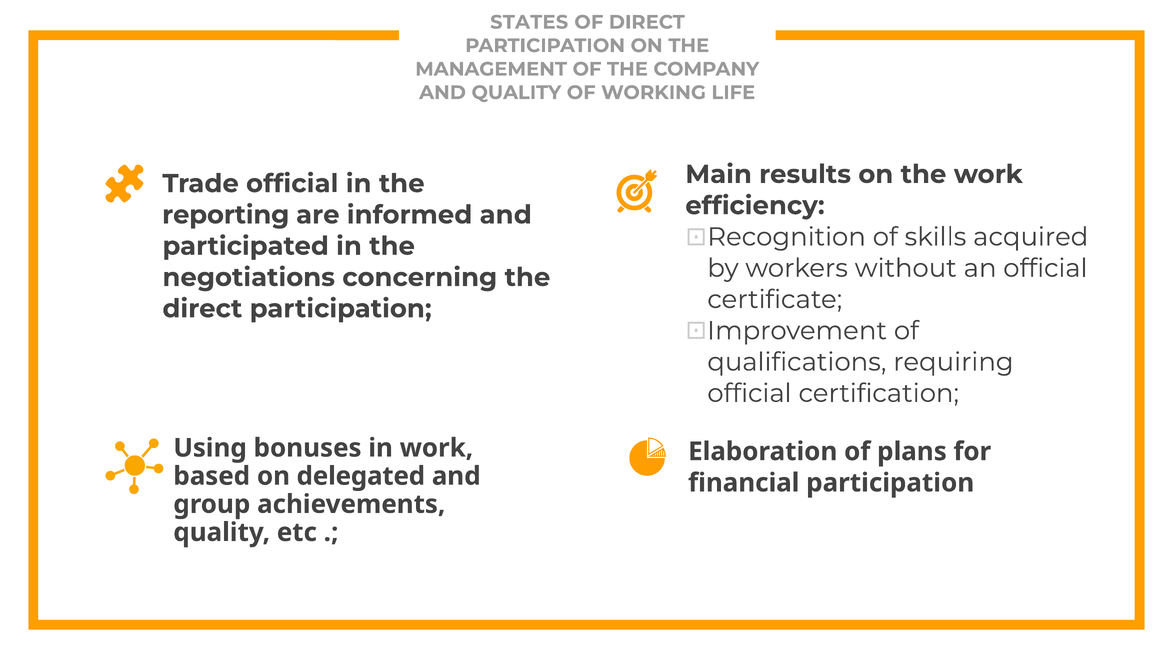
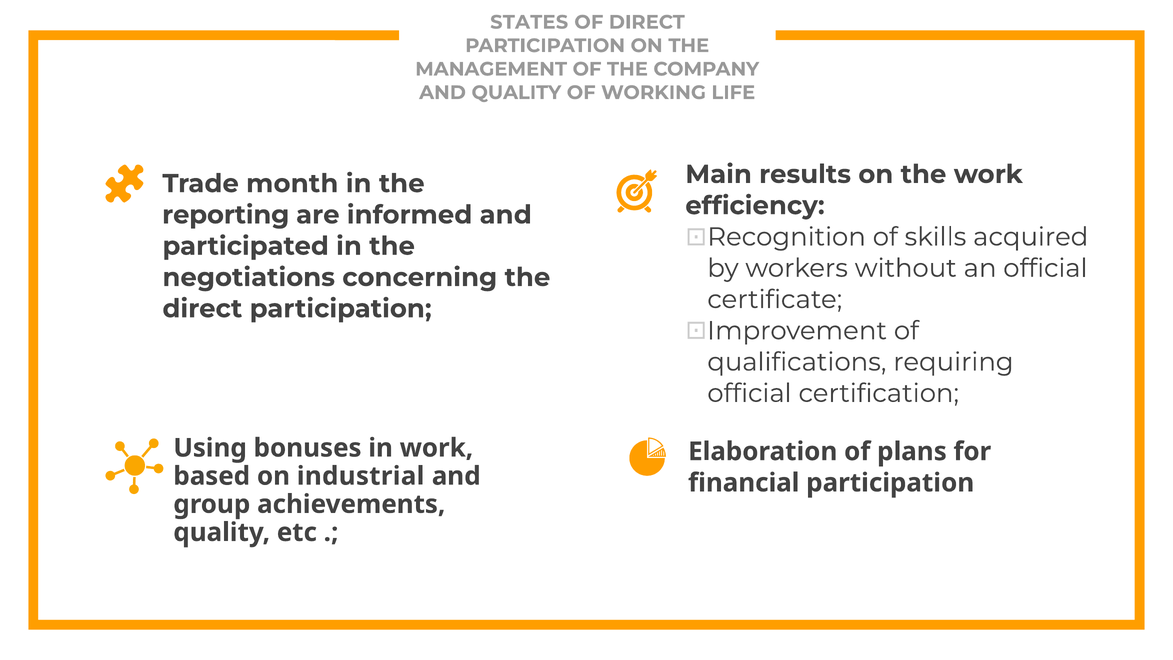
Trade official: official -> month
delegated: delegated -> industrial
